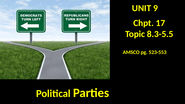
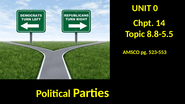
9: 9 -> 0
17: 17 -> 14
8.3-5.5: 8.3-5.5 -> 8.8-5.5
